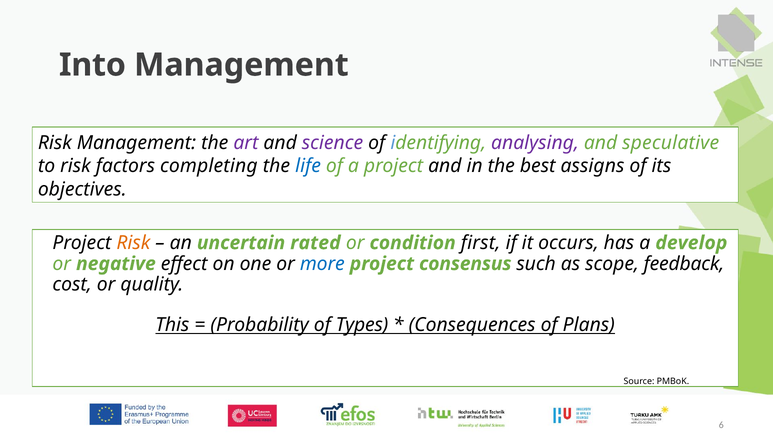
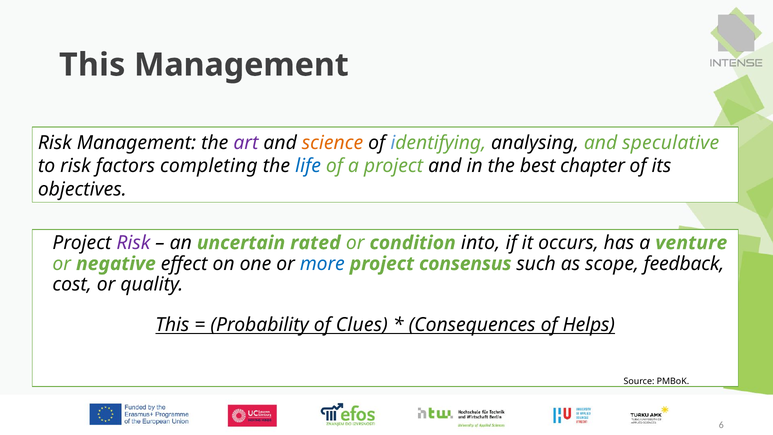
Into at (92, 65): Into -> This
science colour: purple -> orange
analysing colour: purple -> black
assigns: assigns -> chapter
Risk at (133, 243) colour: orange -> purple
first: first -> into
develop: develop -> venture
Types: Types -> Clues
Plans: Plans -> Helps
